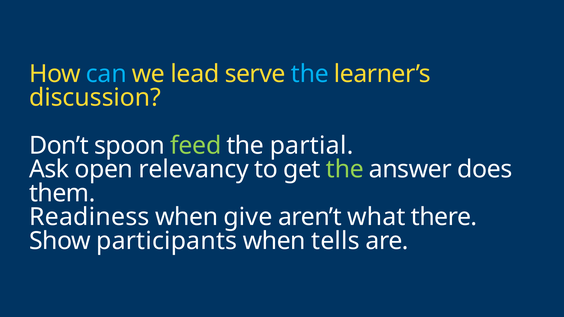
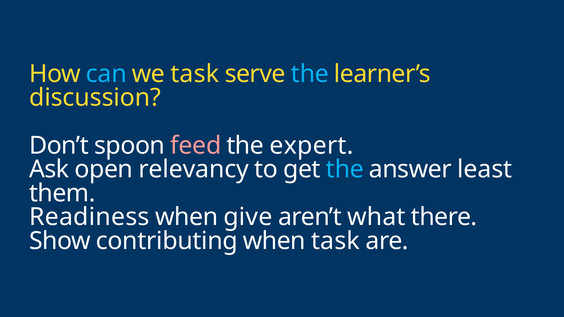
we lead: lead -> task
feed colour: light green -> pink
partial: partial -> expert
the at (345, 170) colour: light green -> light blue
does: does -> least
participants: participants -> contributing
when tells: tells -> task
